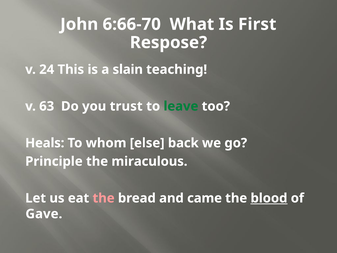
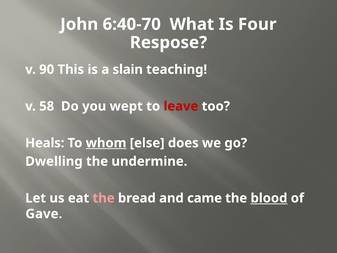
6:66-70: 6:66-70 -> 6:40-70
First: First -> Four
24: 24 -> 90
63: 63 -> 58
trust: trust -> wept
leave colour: green -> red
whom underline: none -> present
back: back -> does
Principle: Principle -> Dwelling
miraculous: miraculous -> undermine
